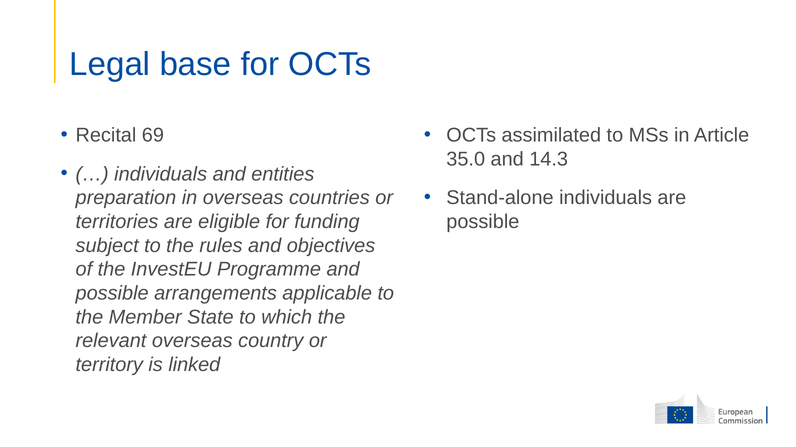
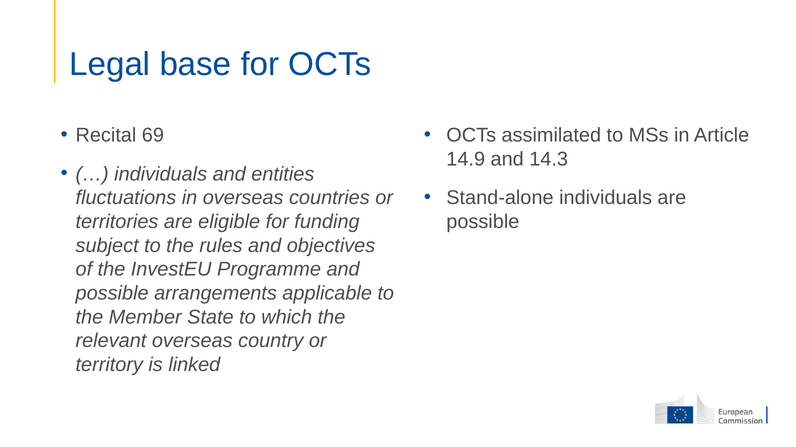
35.0: 35.0 -> 14.9
preparation: preparation -> fluctuations
